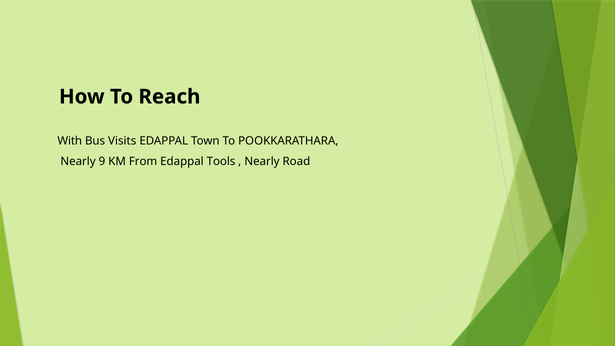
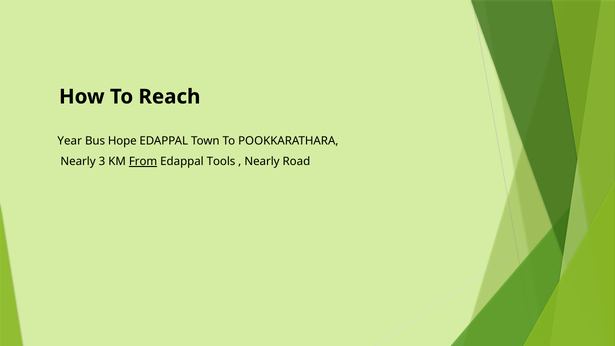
With: With -> Year
Visits: Visits -> Hope
9: 9 -> 3
From underline: none -> present
